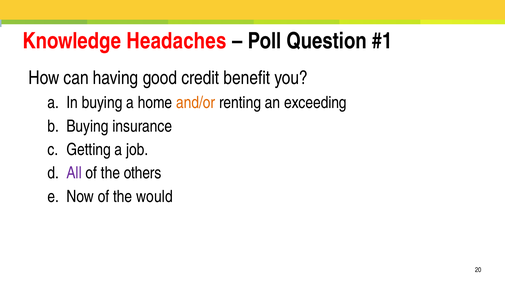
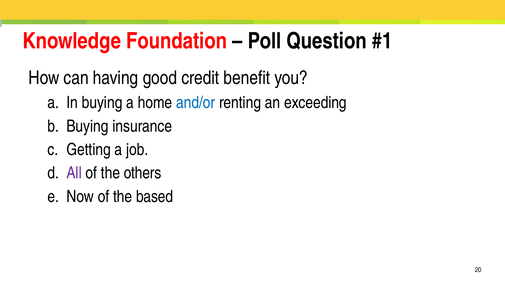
Headaches: Headaches -> Foundation
and/or colour: orange -> blue
would: would -> based
